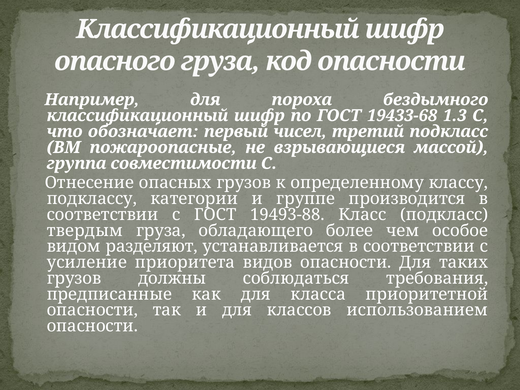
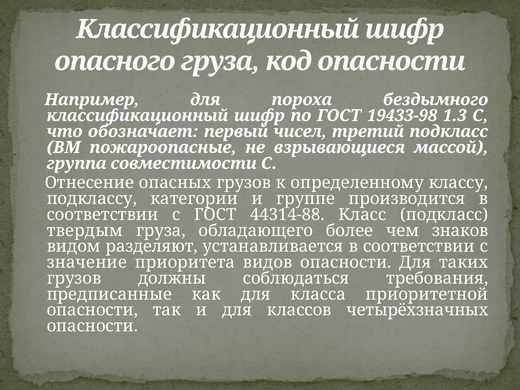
19433-68: 19433-68 -> 19433-98
19493-88: 19493-88 -> 44314-88
особое: особое -> знаков
усиление: усиление -> значение
использованием: использованием -> четырёхзначных
